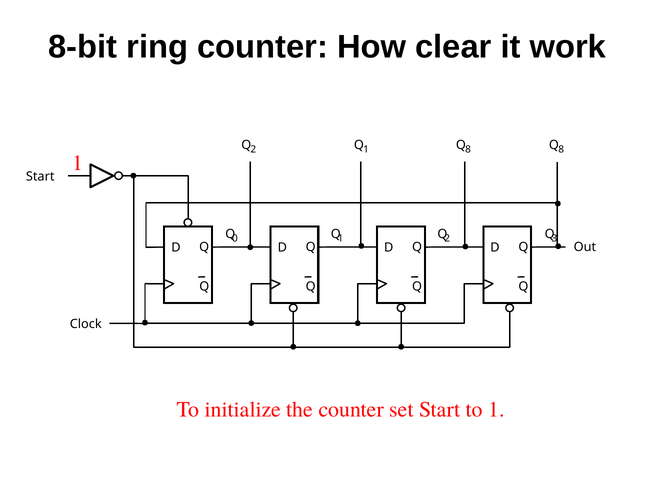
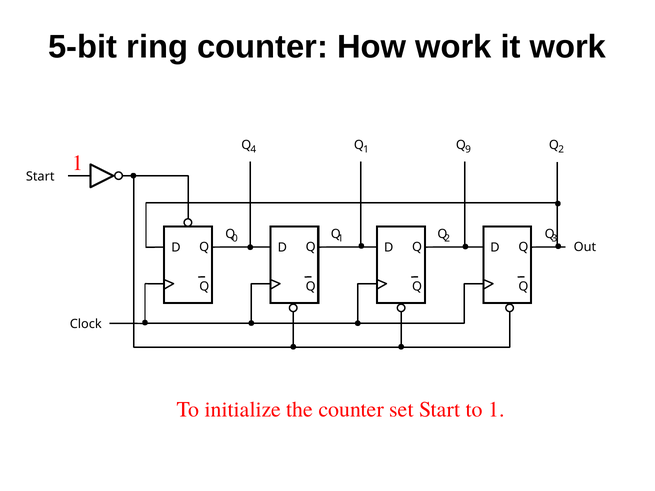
8-bit: 8-bit -> 5-bit
How clear: clear -> work
2 at (253, 150): 2 -> 4
1 Q 8: 8 -> 9
8 at (561, 150): 8 -> 2
